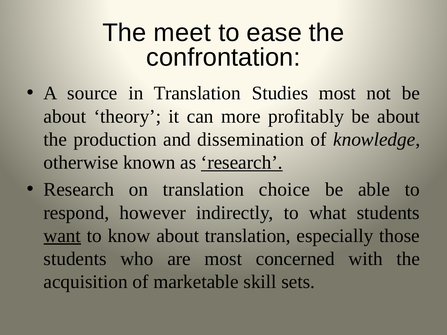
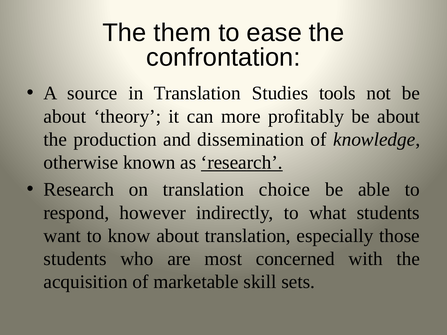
meet: meet -> them
Studies most: most -> tools
want underline: present -> none
